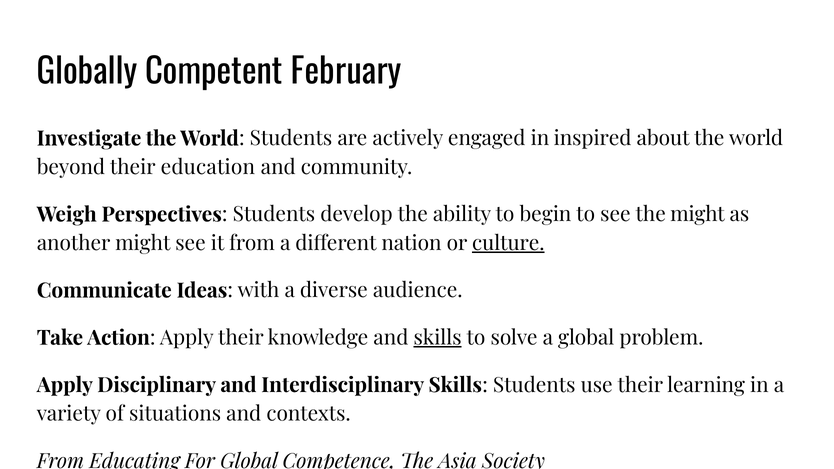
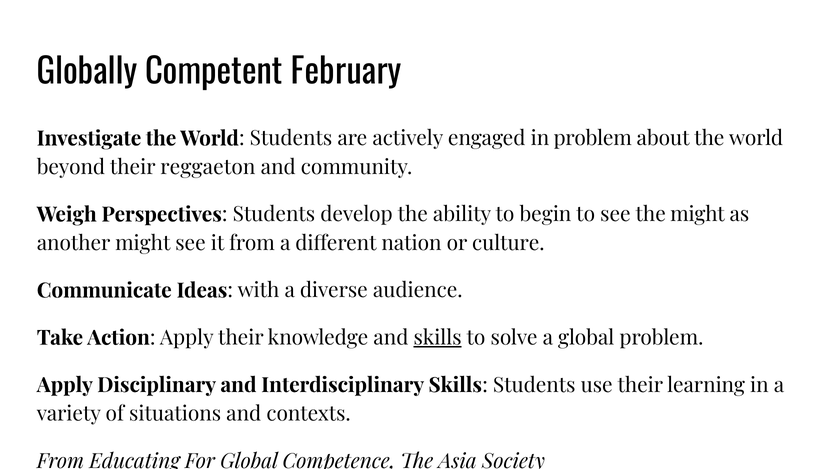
in inspired: inspired -> problem
education: education -> reggaeton
culture underline: present -> none
